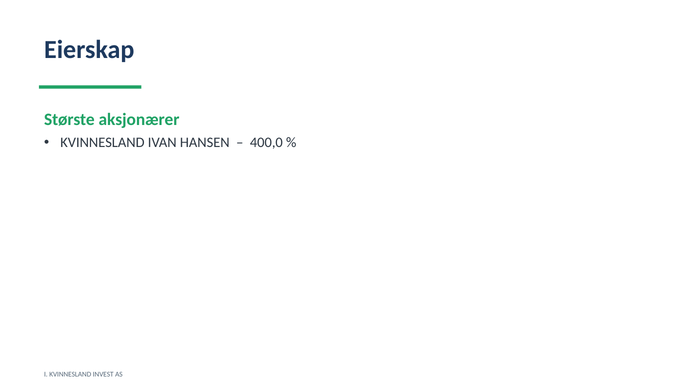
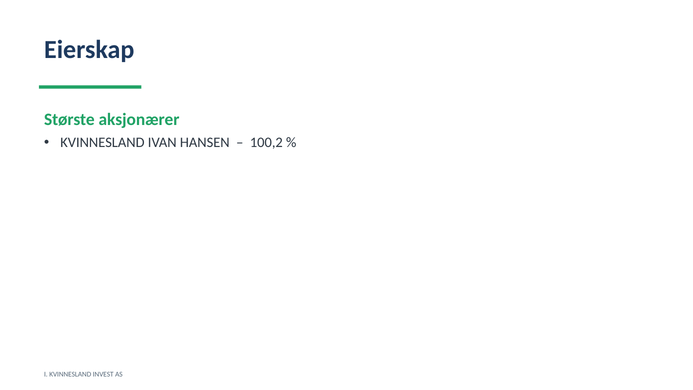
400,0: 400,0 -> 100,2
